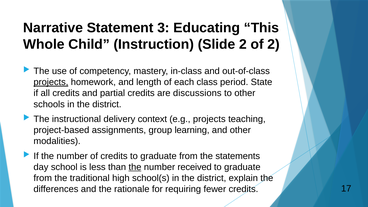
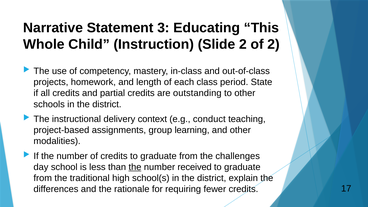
projects at (51, 82) underline: present -> none
discussions: discussions -> outstanding
e.g projects: projects -> conduct
statements: statements -> challenges
